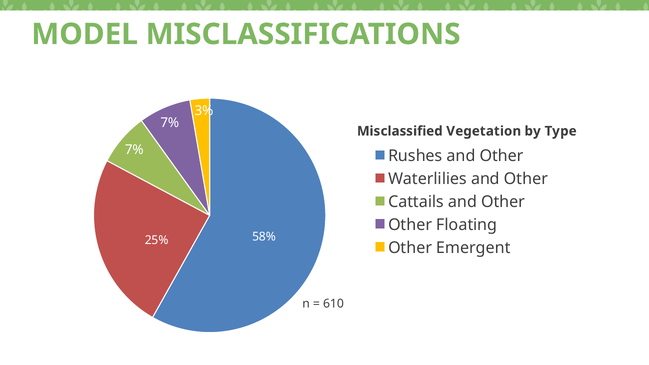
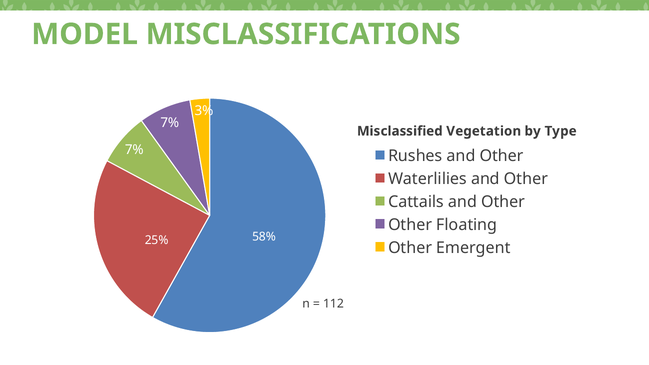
610: 610 -> 112
